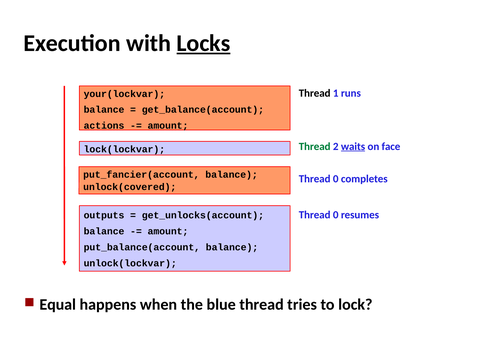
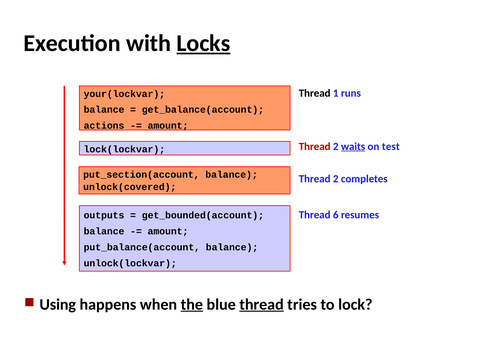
Thread at (315, 147) colour: green -> red
face: face -> test
put_fancier(account: put_fancier(account -> put_section(account
0 at (336, 179): 0 -> 2
0 at (336, 215): 0 -> 6
get_unlocks(account: get_unlocks(account -> get_bounded(account
Equal: Equal -> Using
the underline: none -> present
thread at (262, 305) underline: none -> present
